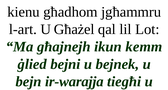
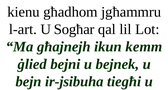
Għażel: Għażel -> Sogħar
ir-warajja: ir-warajja -> ir-jsibuha
